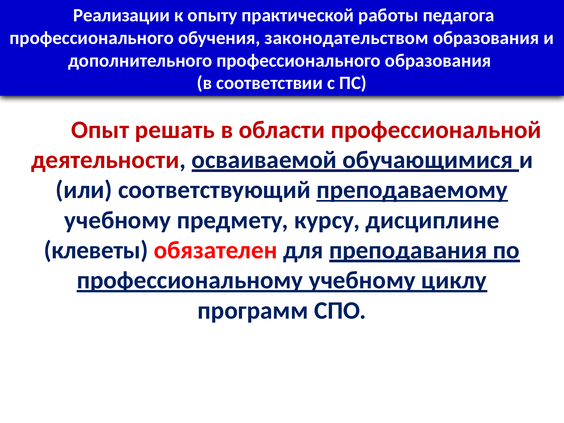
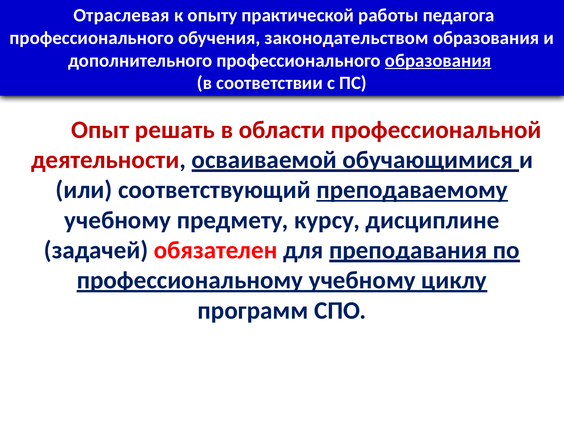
Реализации: Реализации -> Отраслевая
образования at (438, 60) underline: none -> present
клеветы: клеветы -> задачей
